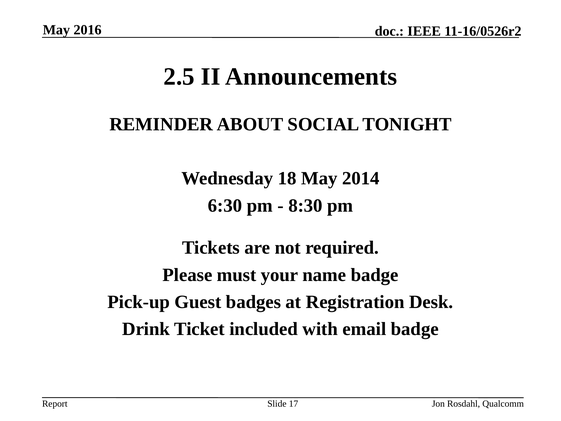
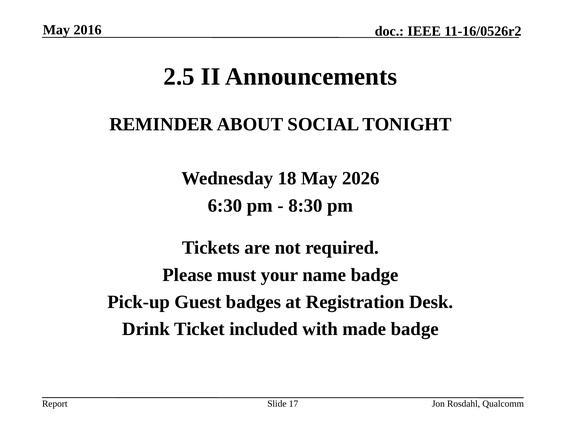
2014: 2014 -> 2026
email: email -> made
